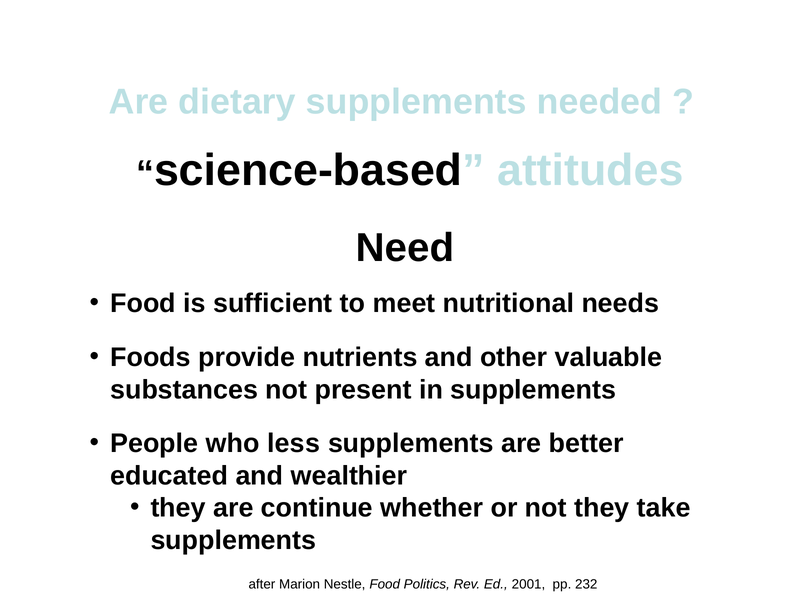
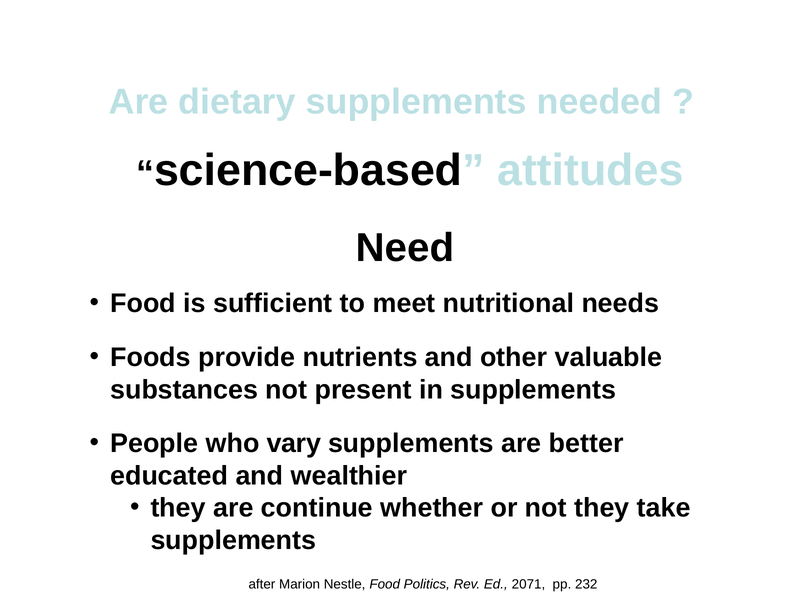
less: less -> vary
2001: 2001 -> 2071
